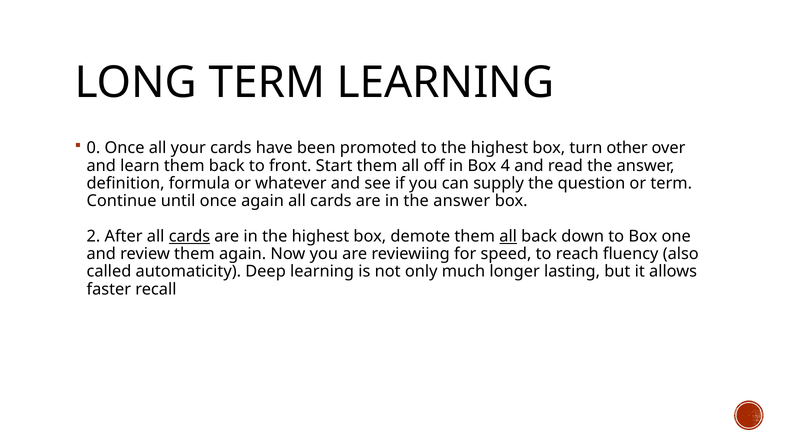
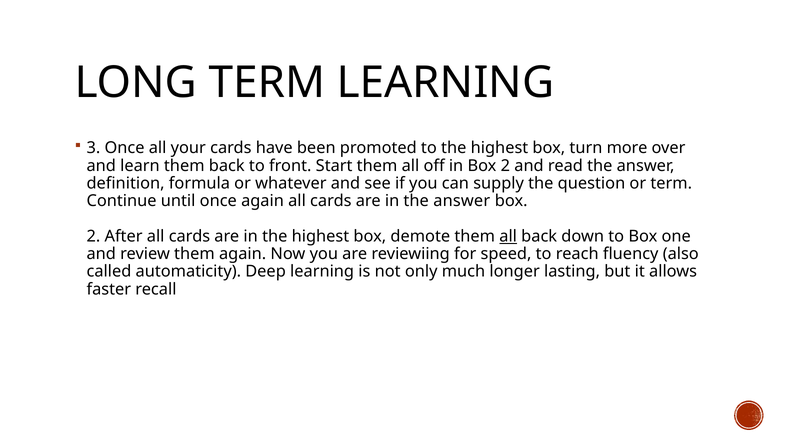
0: 0 -> 3
other: other -> more
in Box 4: 4 -> 2
cards at (189, 237) underline: present -> none
